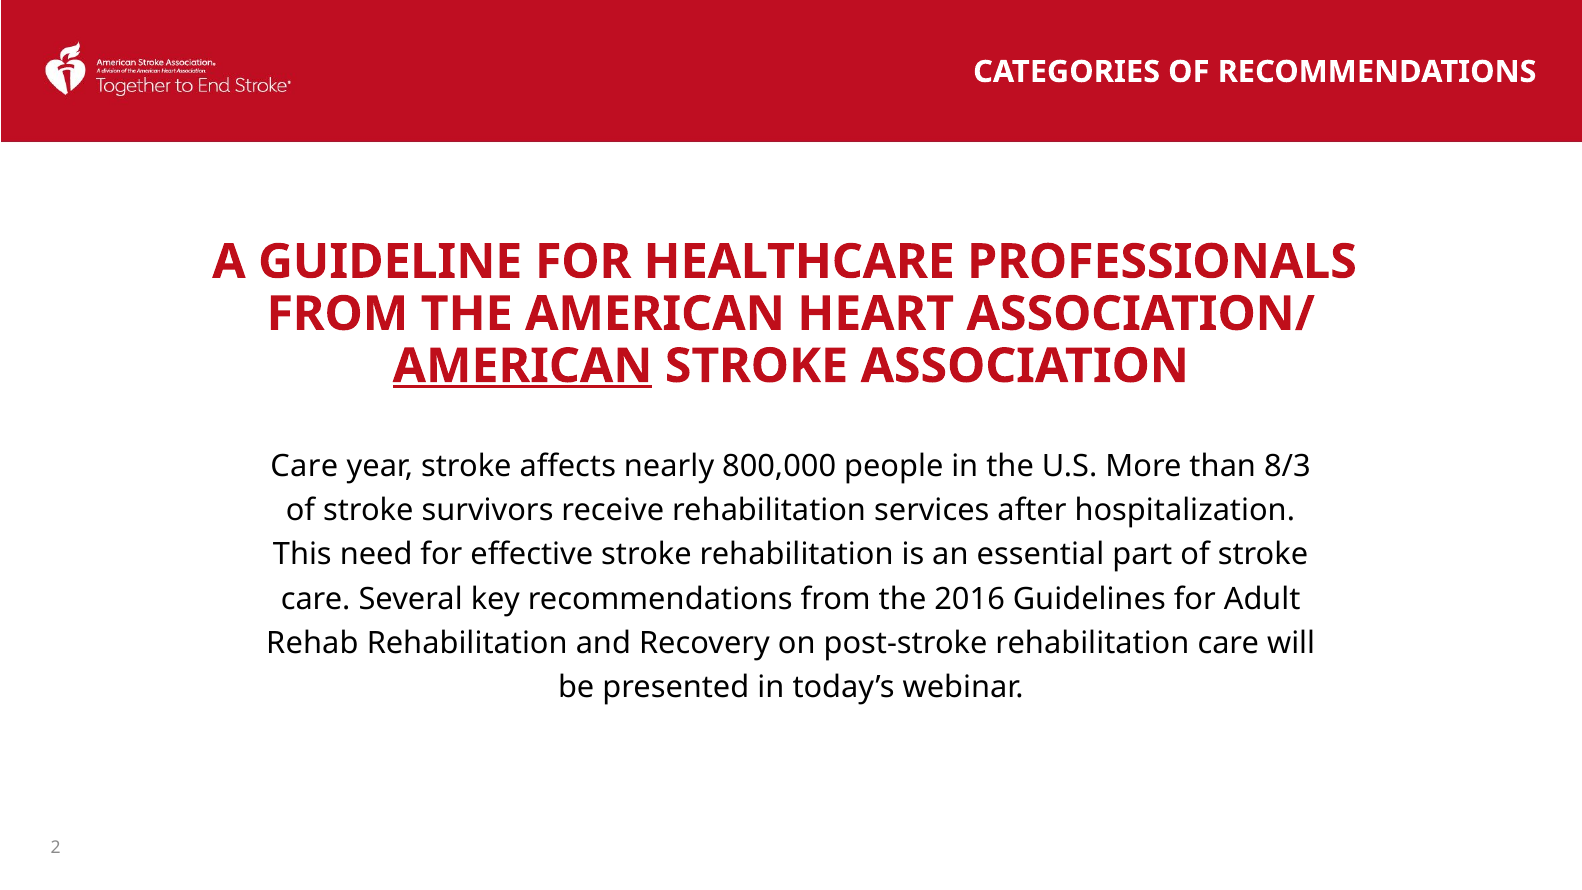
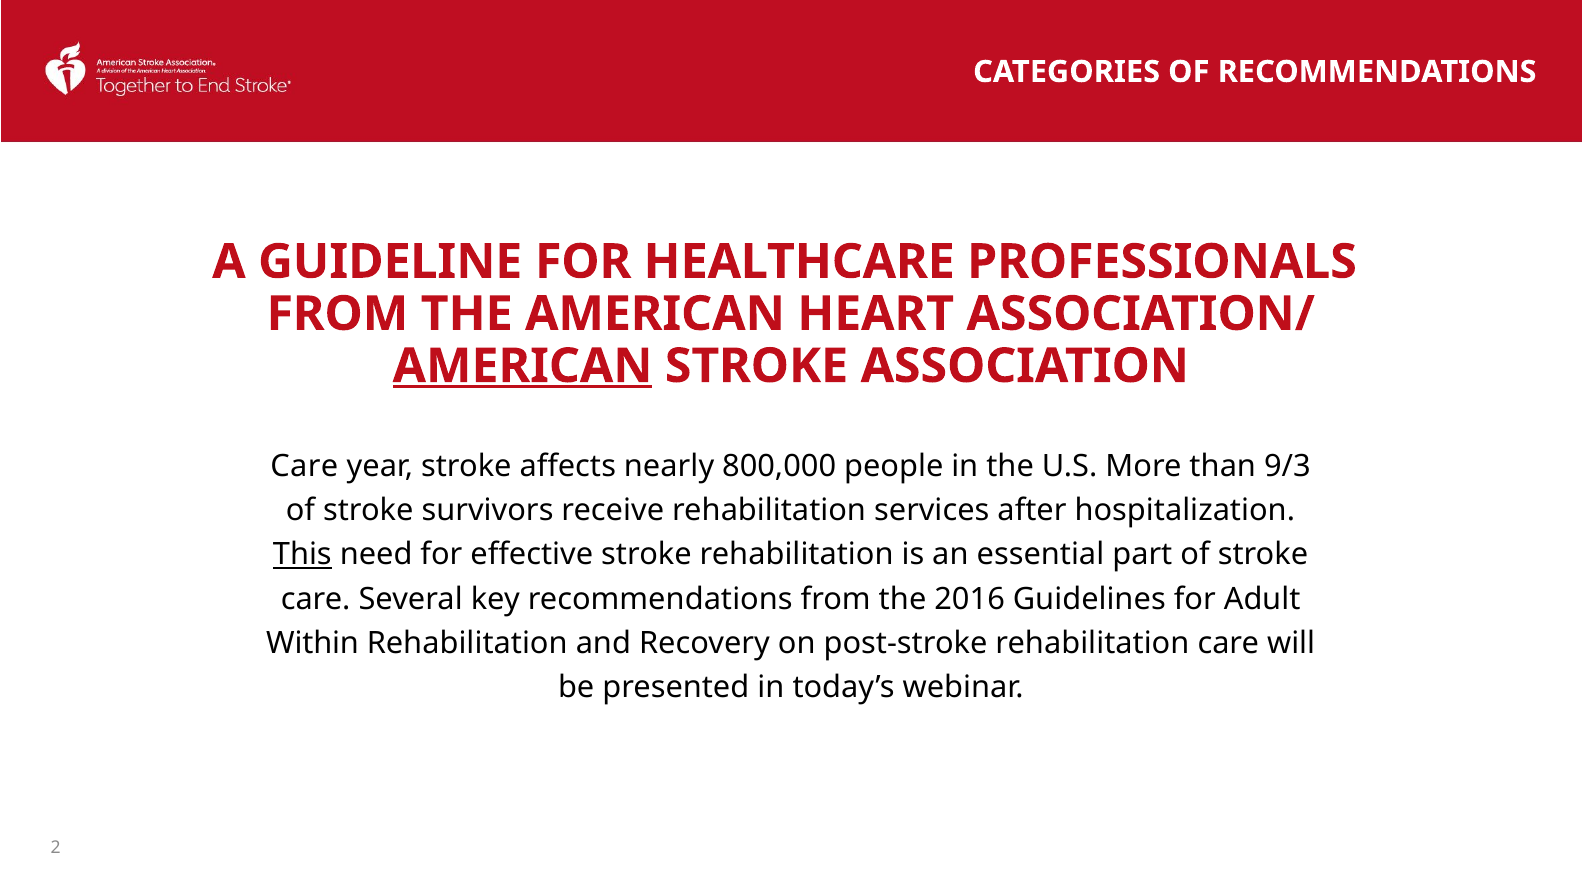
8/3: 8/3 -> 9/3
This underline: none -> present
Rehab: Rehab -> Within
